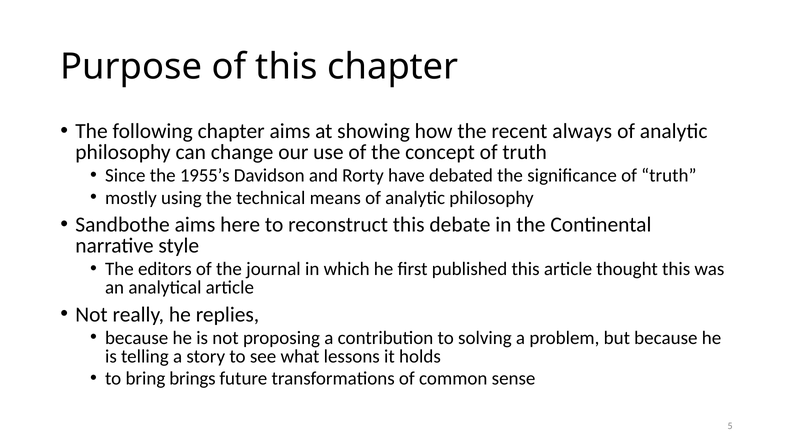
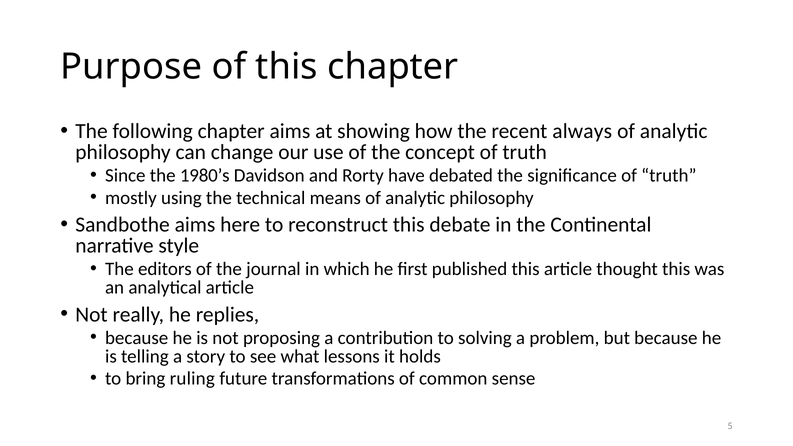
1955’s: 1955’s -> 1980’s
brings: brings -> ruling
